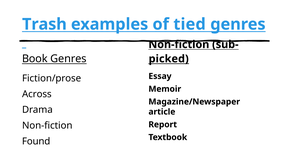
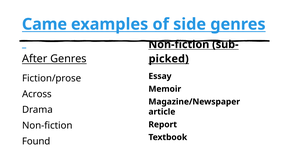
Trash: Trash -> Came
tied: tied -> side
Book: Book -> After
